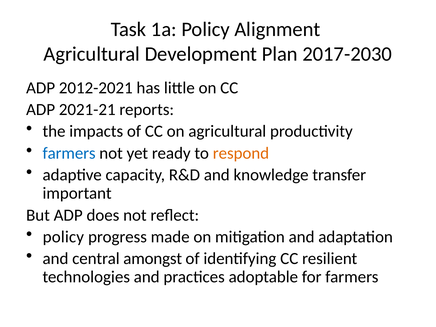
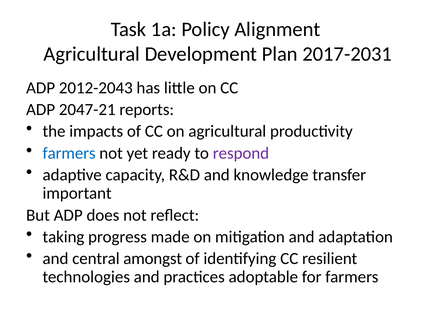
2017-2030: 2017-2030 -> 2017-2031
2012-2021: 2012-2021 -> 2012-2043
2021-21: 2021-21 -> 2047-21
respond colour: orange -> purple
policy at (63, 237): policy -> taking
